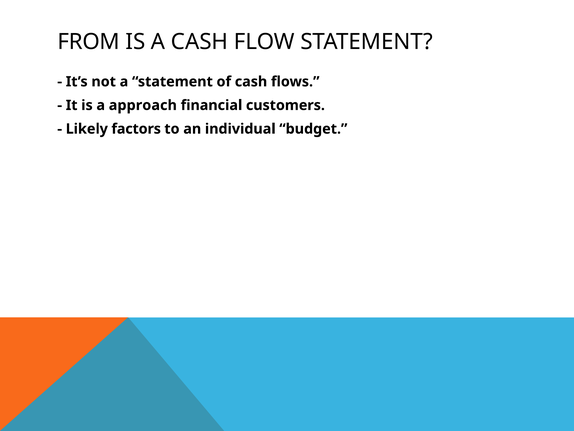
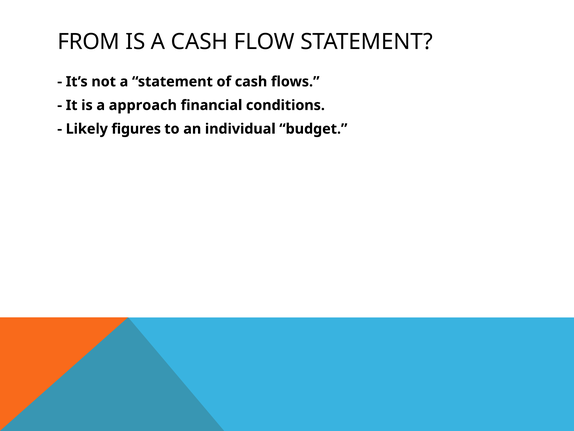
customers: customers -> conditions
factors: factors -> figures
